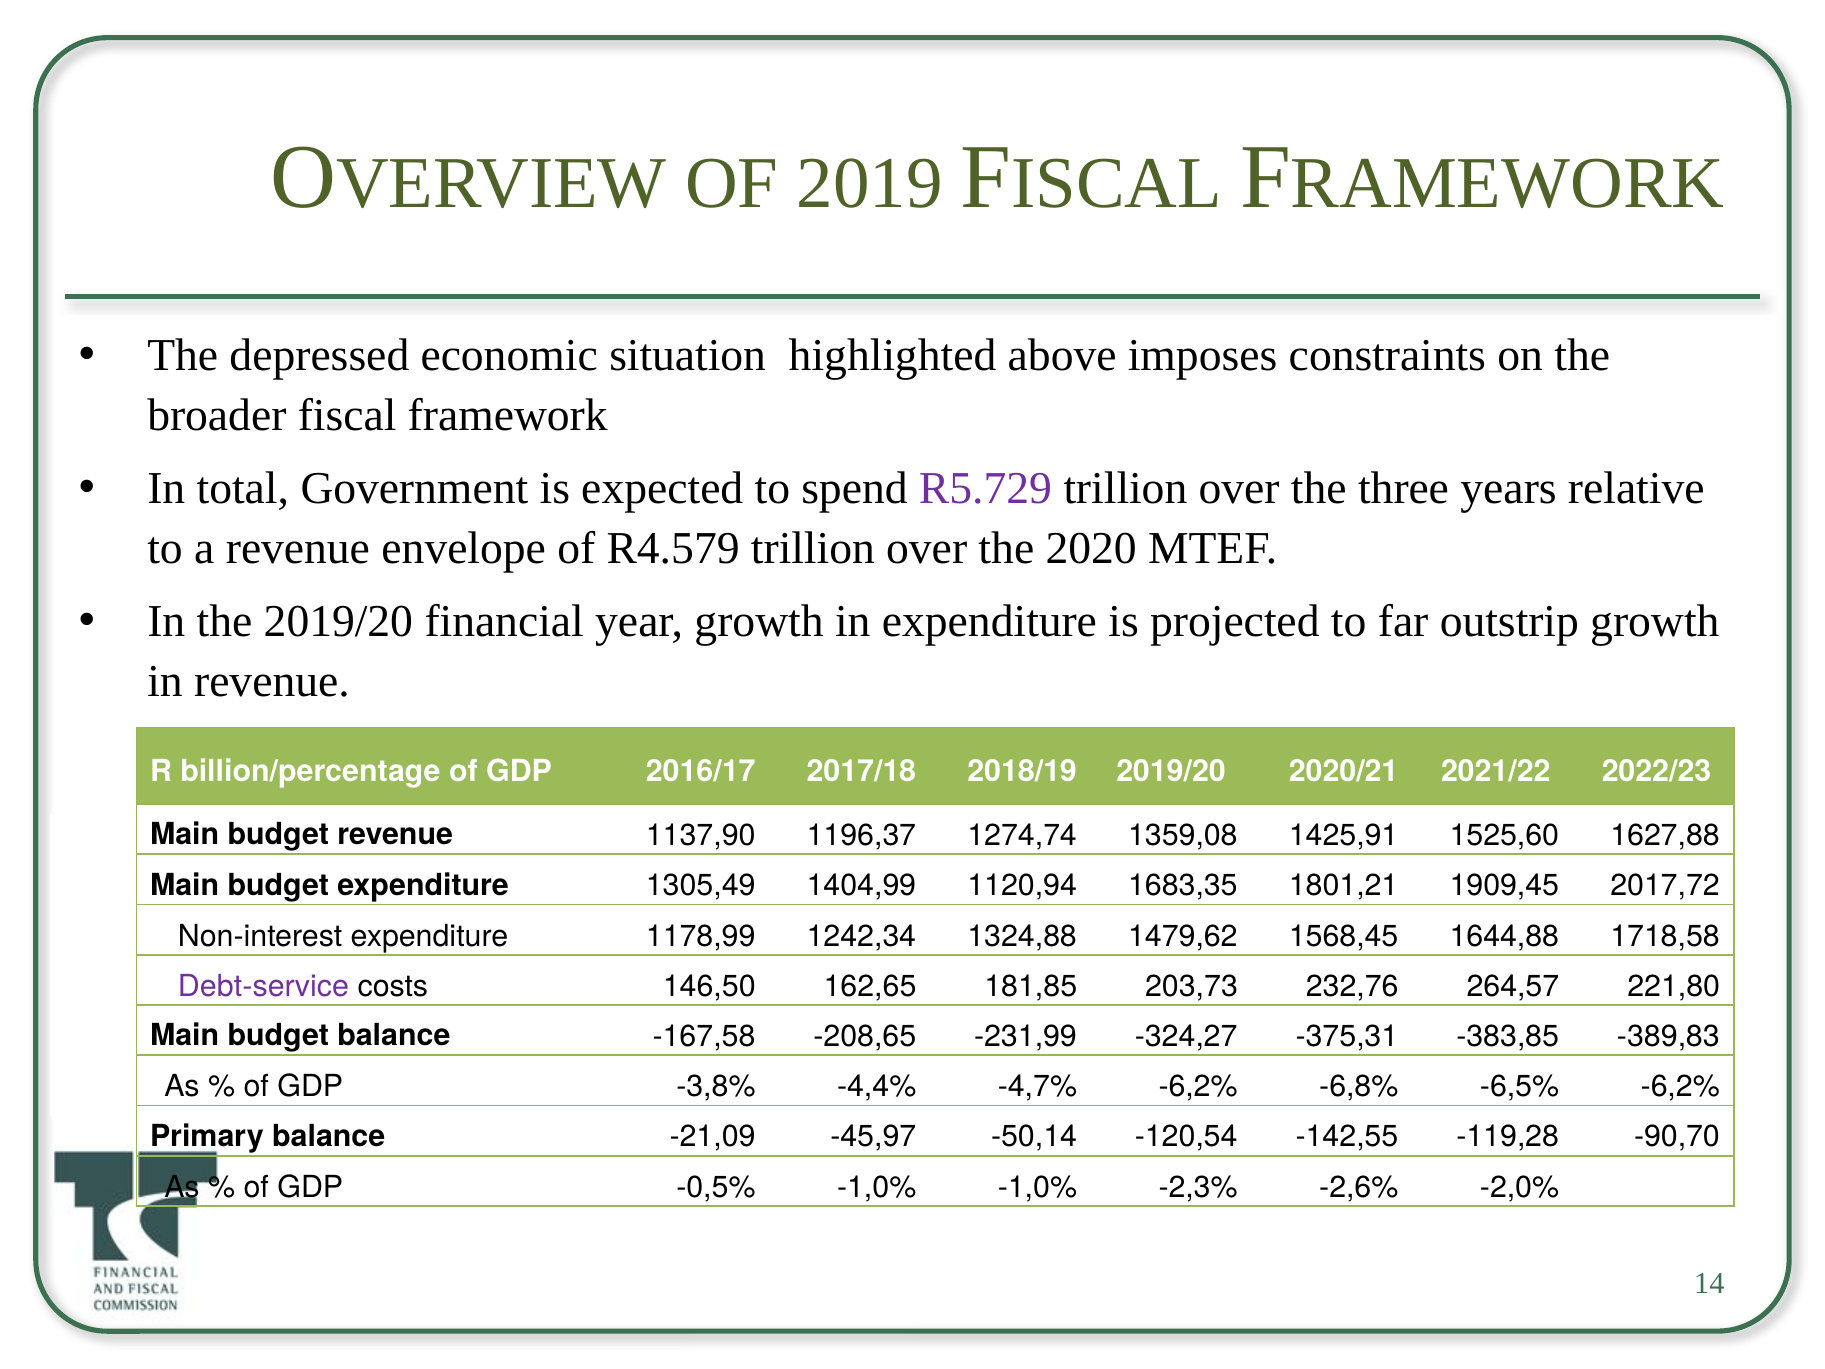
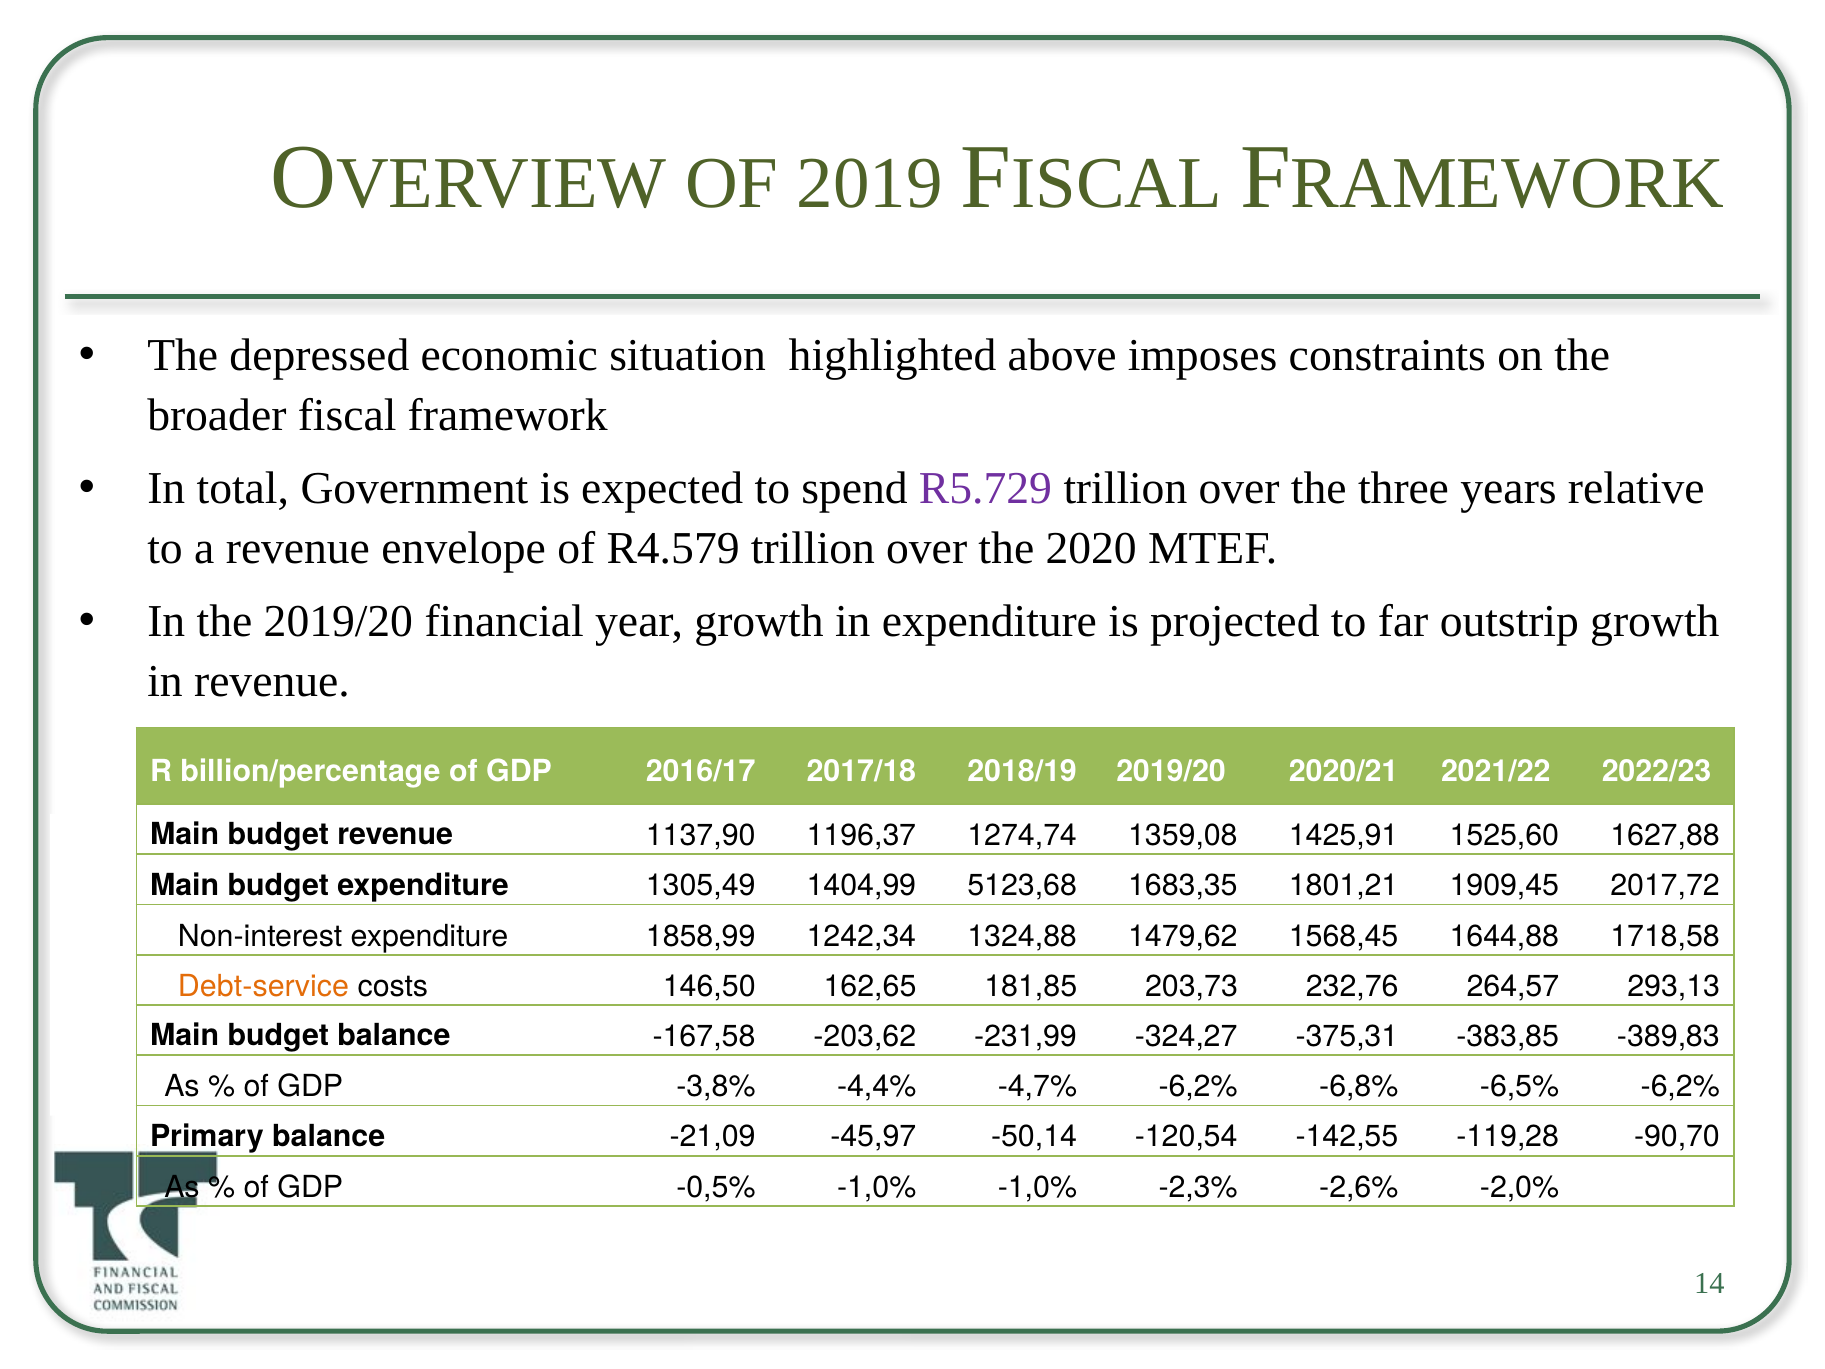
1120,94: 1120,94 -> 5123,68
1178,99: 1178,99 -> 1858,99
Debt-service colour: purple -> orange
221,80: 221,80 -> 293,13
-208,65: -208,65 -> -203,62
